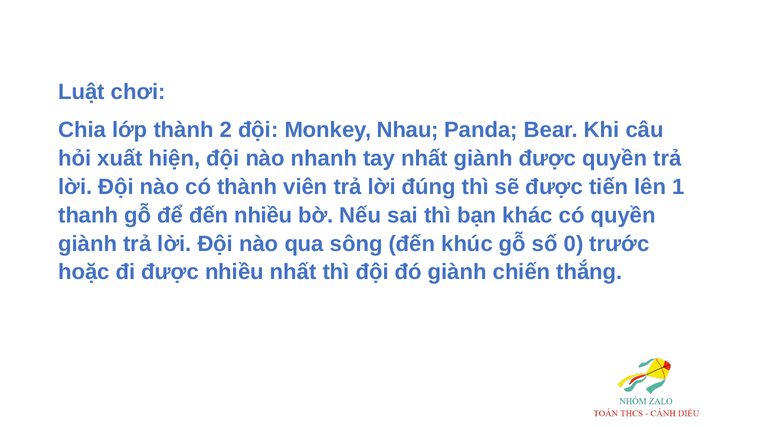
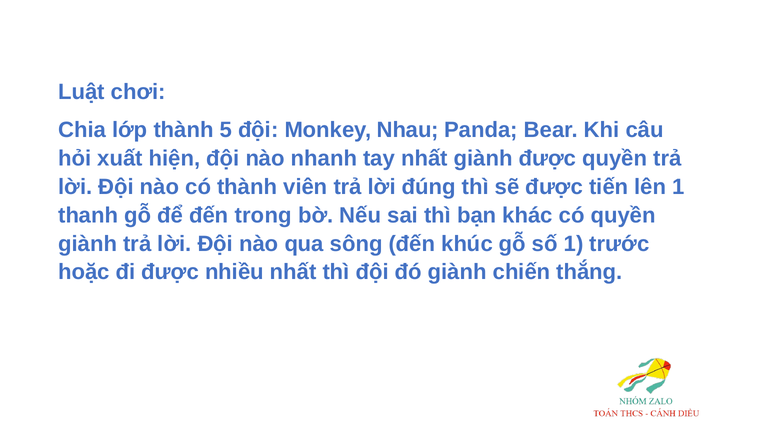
2: 2 -> 5
đến nhiều: nhiều -> trong
số 0: 0 -> 1
